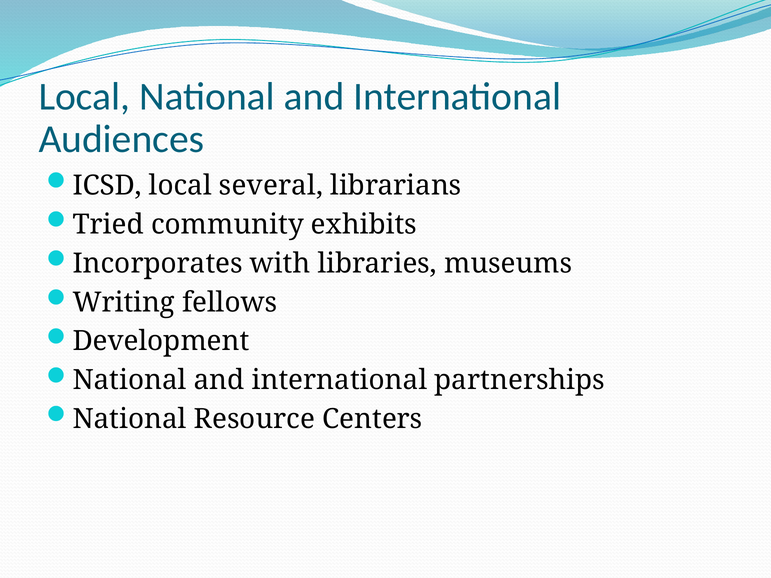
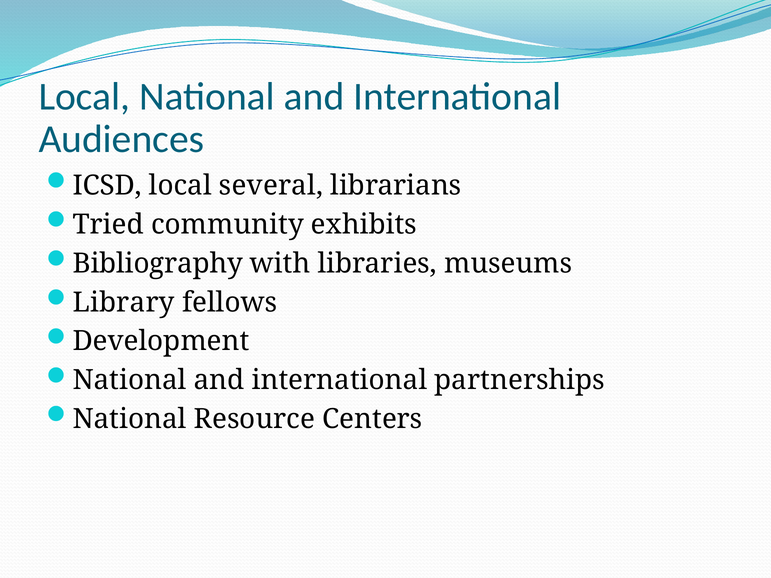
Incorporates: Incorporates -> Bibliography
Writing: Writing -> Library
